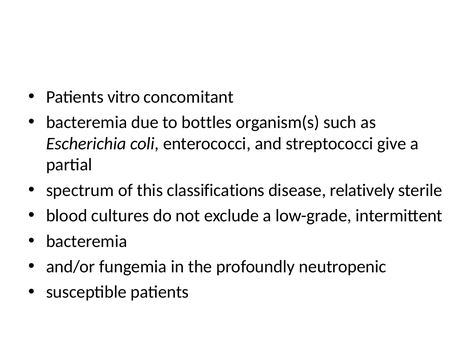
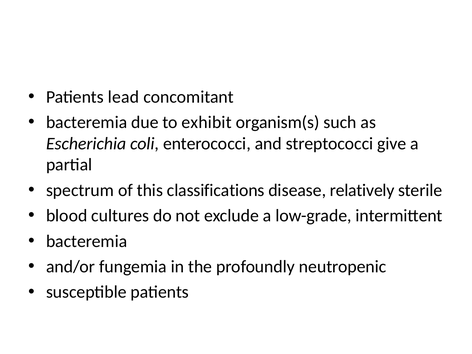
vitro: vitro -> lead
bottles: bottles -> exhibit
